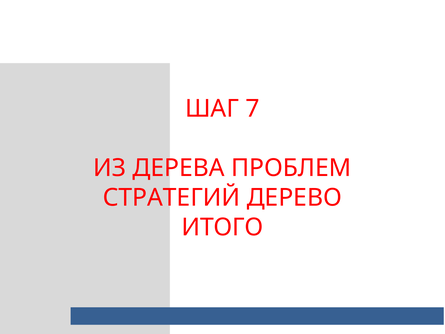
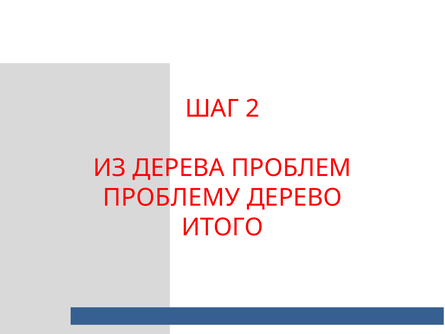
7: 7 -> 2
СТРАТЕГИЙ: СТРАТЕГИЙ -> ПРОБЛЕМУ
